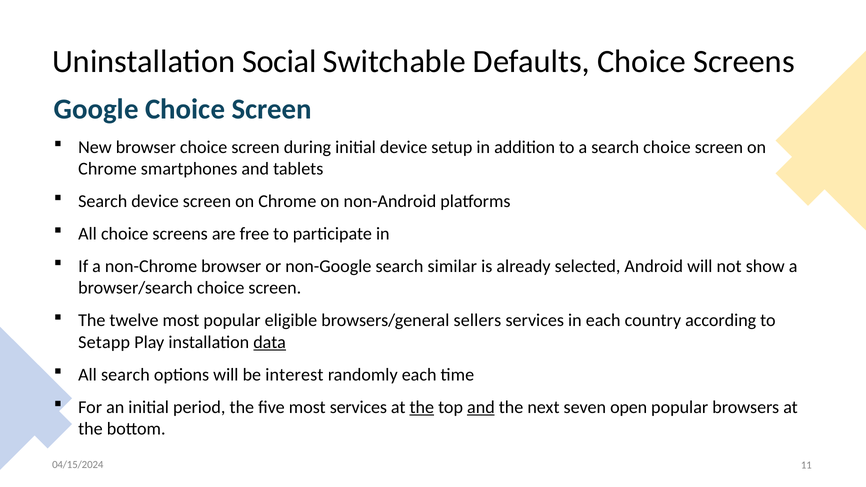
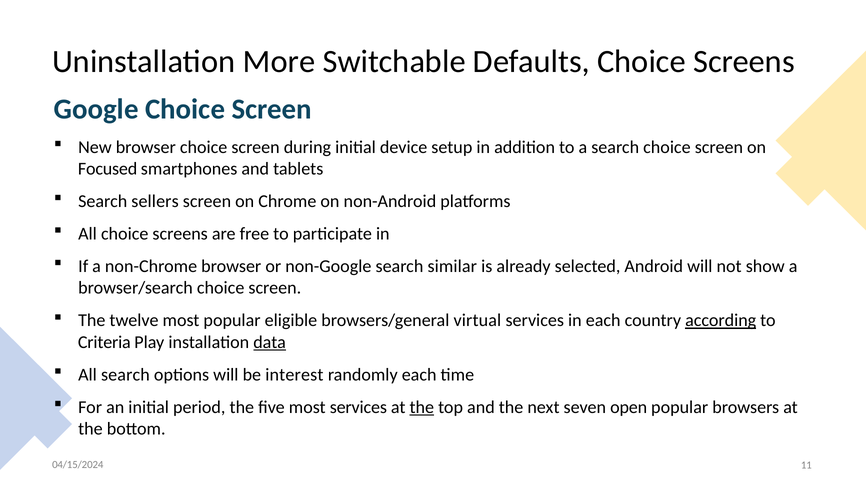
Social: Social -> More
Chrome at (107, 169): Chrome -> Focused
Search device: device -> sellers
sellers: sellers -> virtual
according underline: none -> present
Setapp: Setapp -> Criteria
and at (481, 407) underline: present -> none
